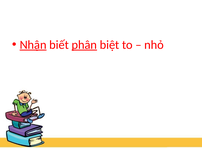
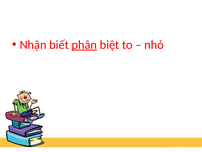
Nhận underline: present -> none
